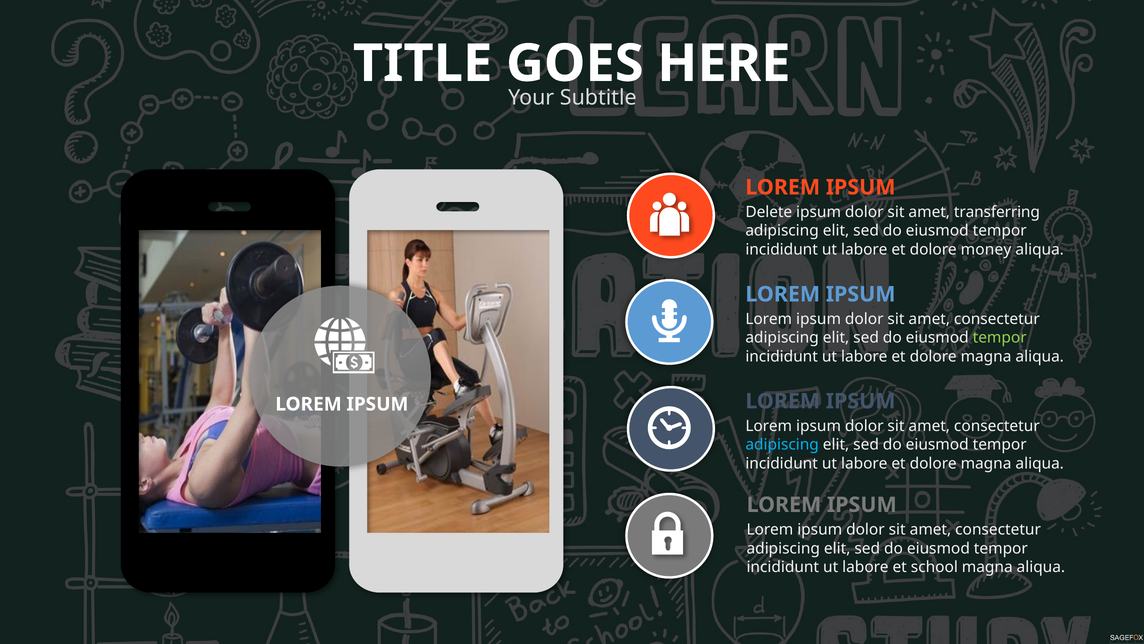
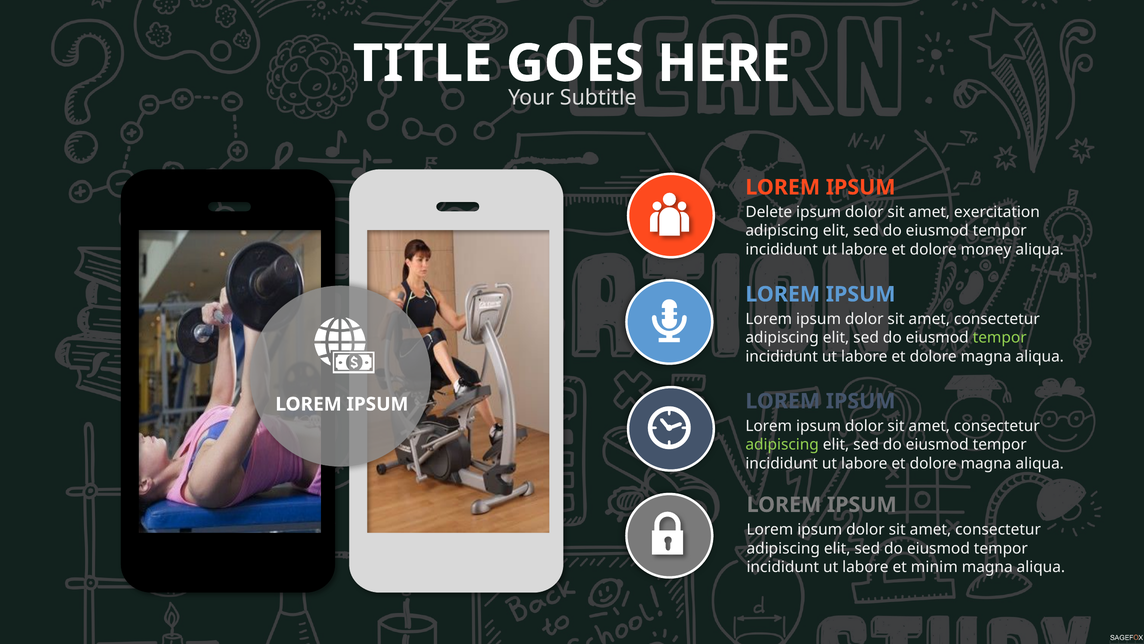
transferring: transferring -> exercitation
adipiscing at (782, 444) colour: light blue -> light green
school: school -> minim
